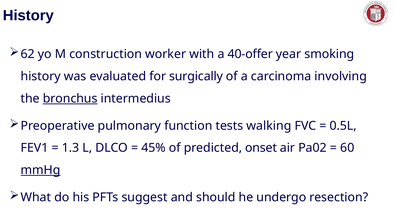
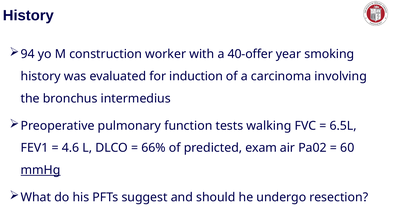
62: 62 -> 94
surgically: surgically -> induction
bronchus underline: present -> none
0.5L: 0.5L -> 6.5L
1.3: 1.3 -> 4.6
45%: 45% -> 66%
onset: onset -> exam
